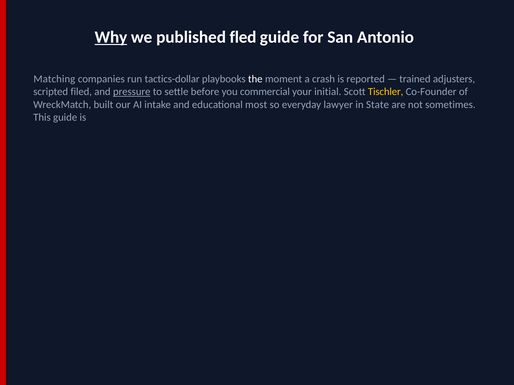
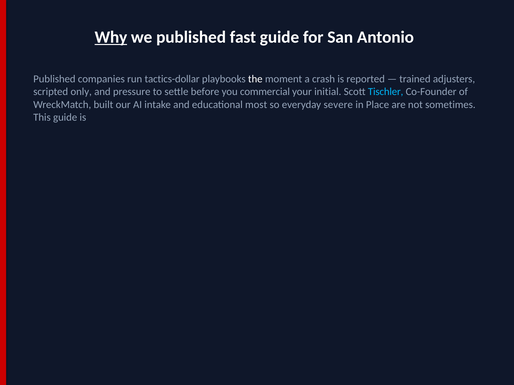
fled: fled -> fast
Matching at (54, 79): Matching -> Published
filed: filed -> only
pressure underline: present -> none
Tischler colour: yellow -> light blue
lawyer: lawyer -> severe
State: State -> Place
